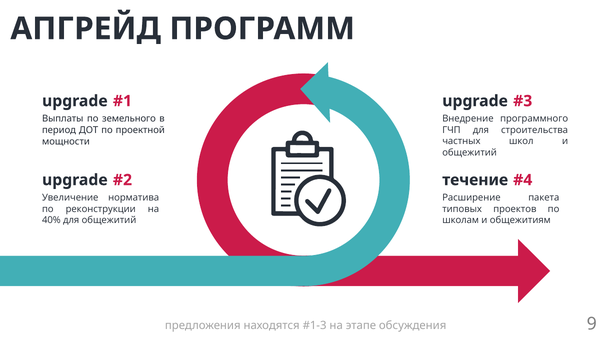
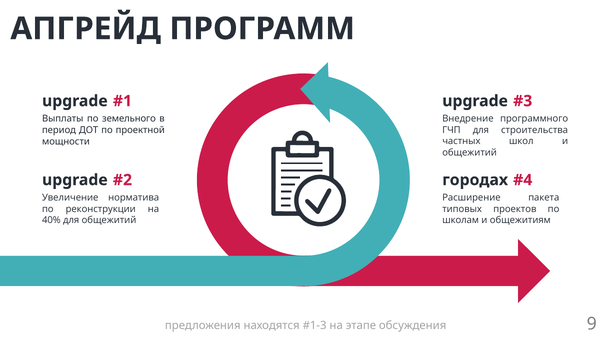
течение: течение -> городах
